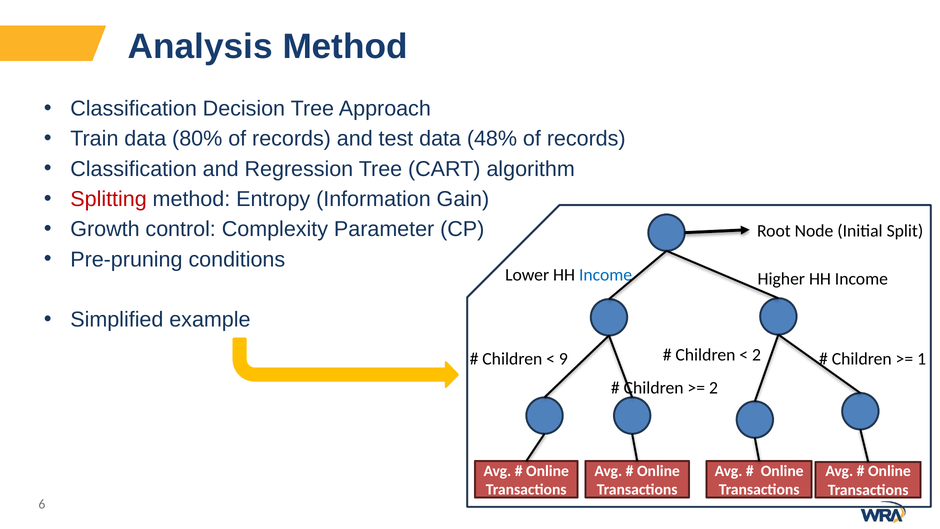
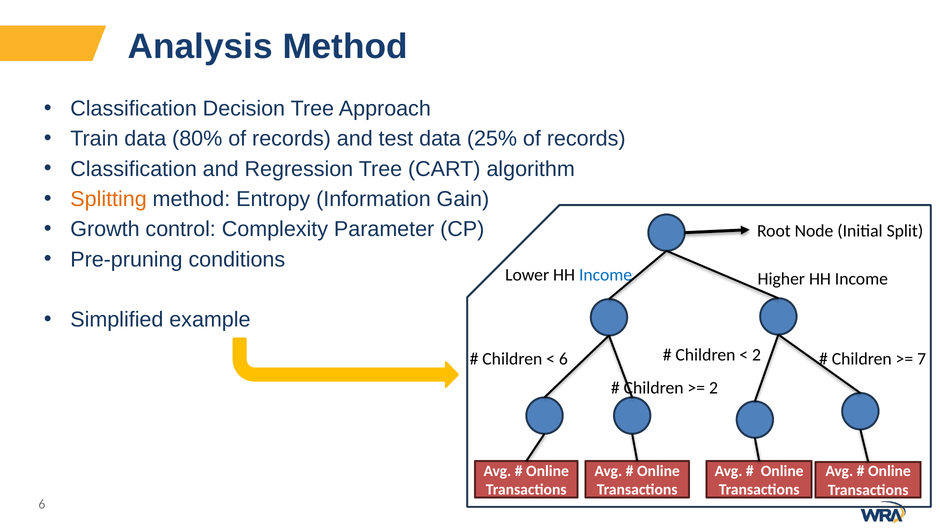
48%: 48% -> 25%
Splitting colour: red -> orange
9 at (563, 359): 9 -> 6
1: 1 -> 7
